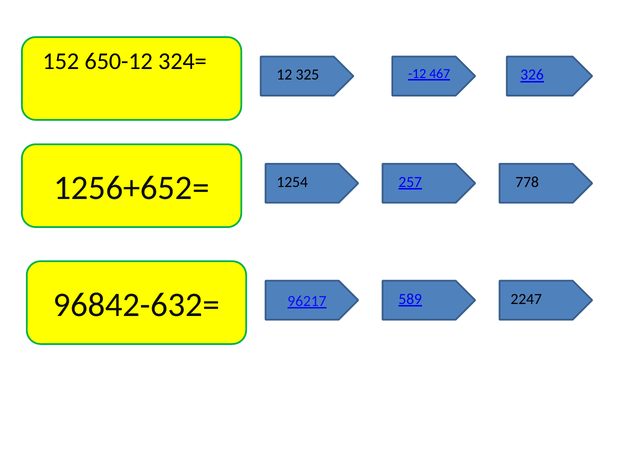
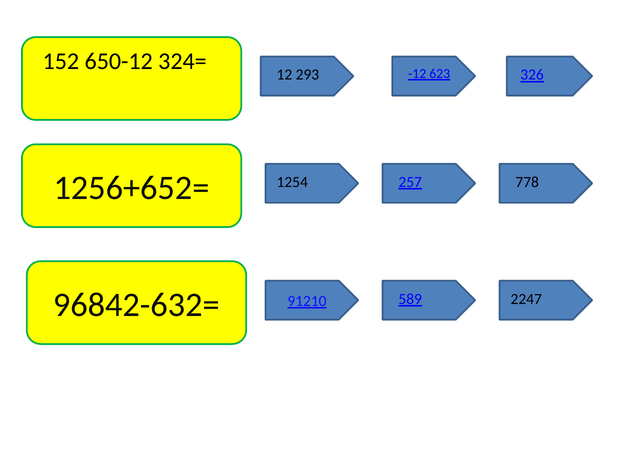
325: 325 -> 293
467: 467 -> 623
96217: 96217 -> 91210
